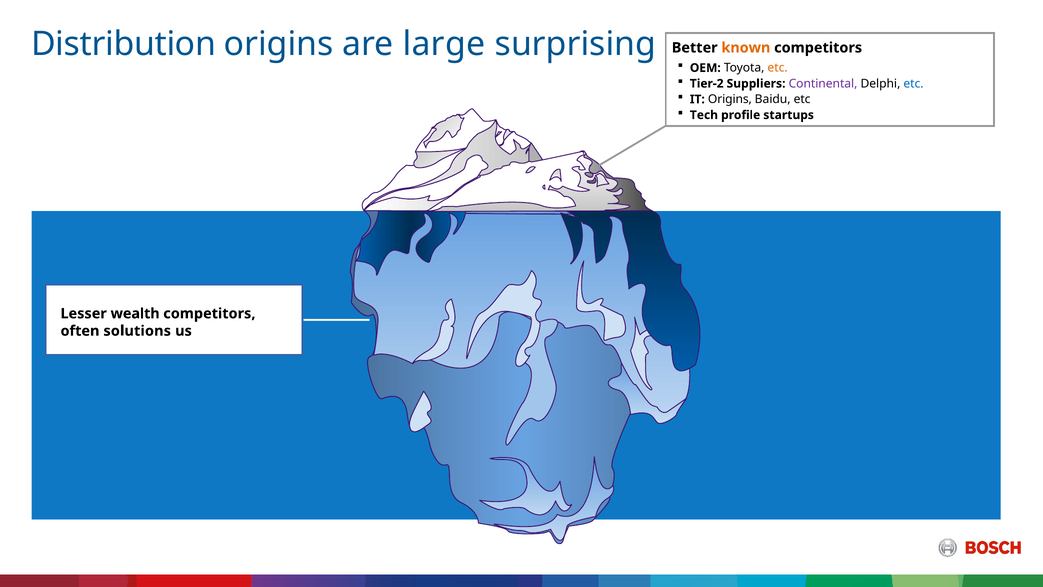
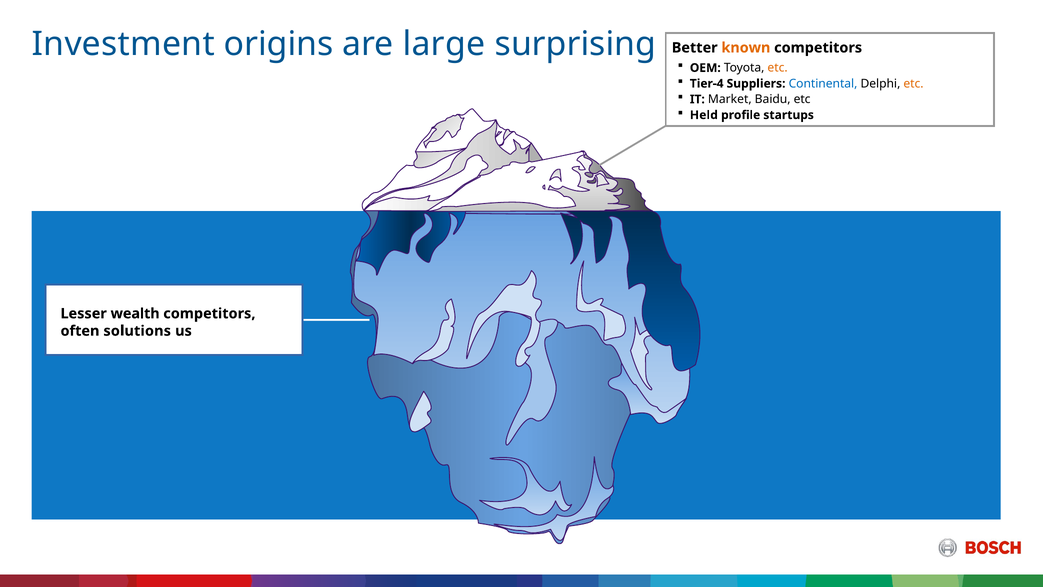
Distribution: Distribution -> Investment
Tier-2: Tier-2 -> Tier-4
Continental colour: purple -> blue
etc at (914, 84) colour: blue -> orange
IT Origins: Origins -> Market
Tech: Tech -> Held
